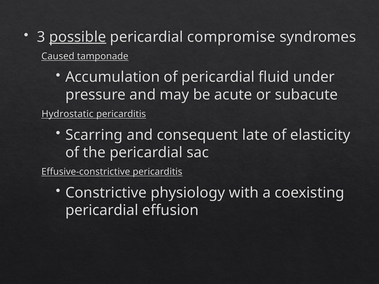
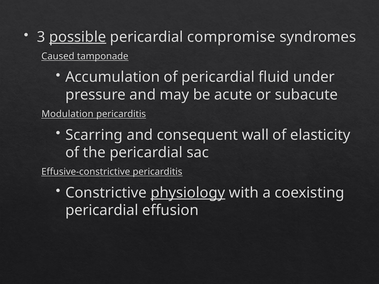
Hydrostatic: Hydrostatic -> Modulation
late: late -> wall
physiology underline: none -> present
